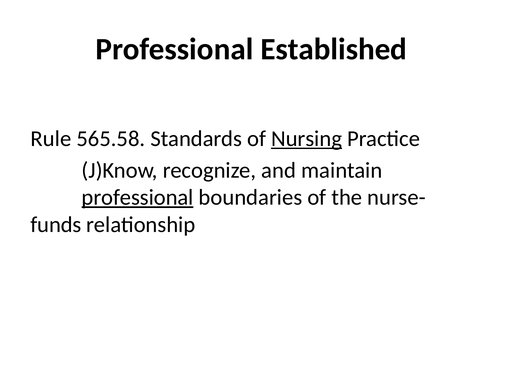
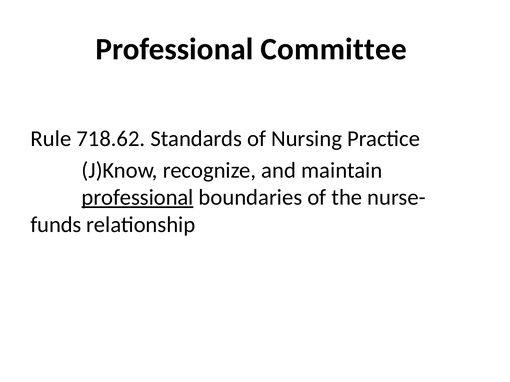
Established: Established -> Committee
565.58: 565.58 -> 718.62
Nursing underline: present -> none
